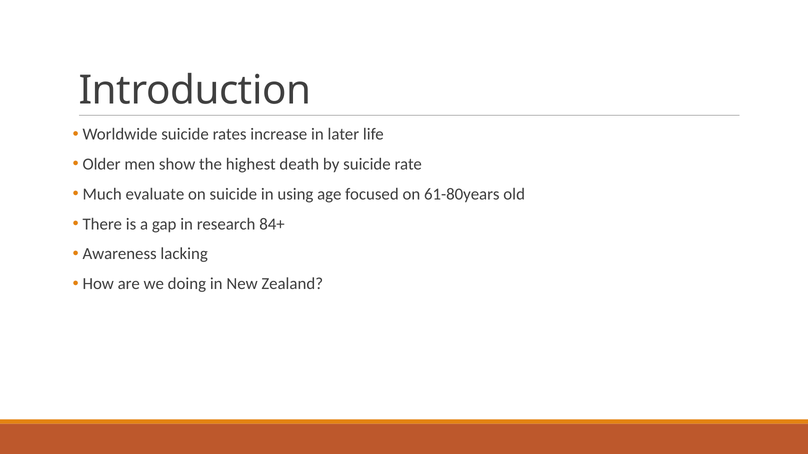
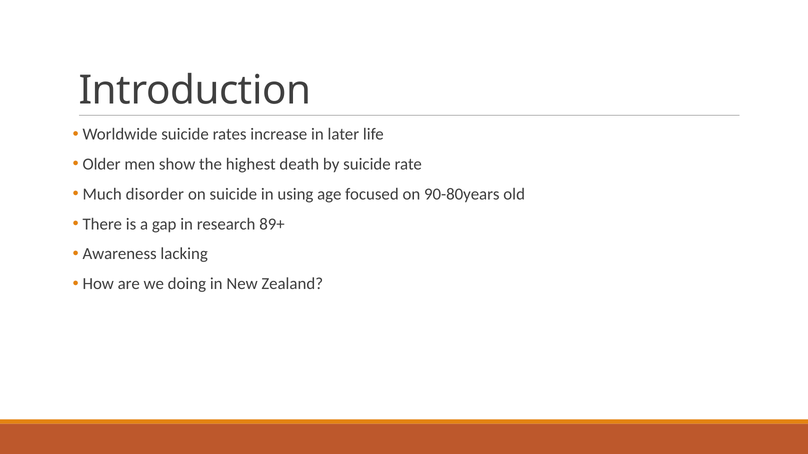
evaluate: evaluate -> disorder
61-80years: 61-80years -> 90-80years
84+: 84+ -> 89+
